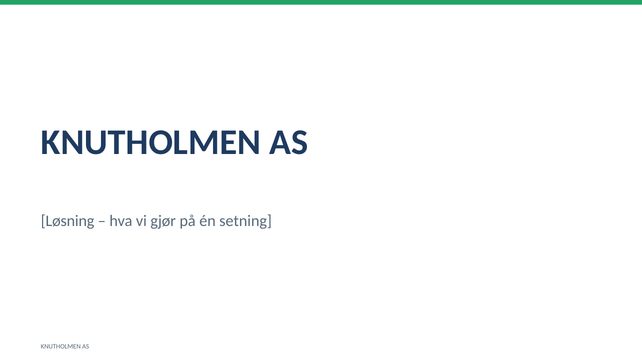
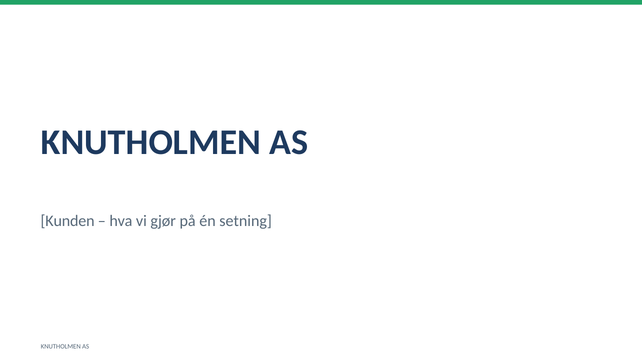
Løsning: Løsning -> Kunden
